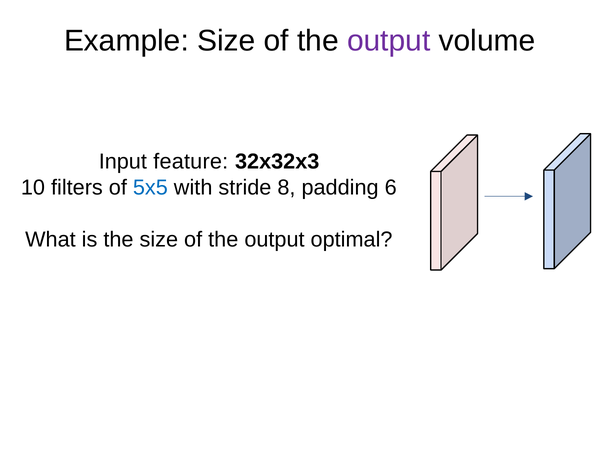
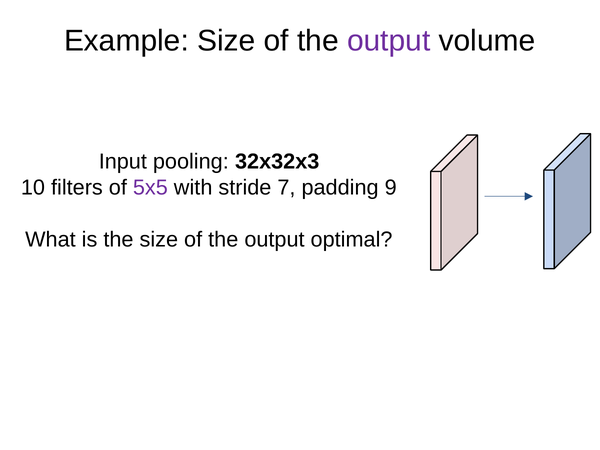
feature: feature -> pooling
5x5 colour: blue -> purple
8: 8 -> 7
6: 6 -> 9
